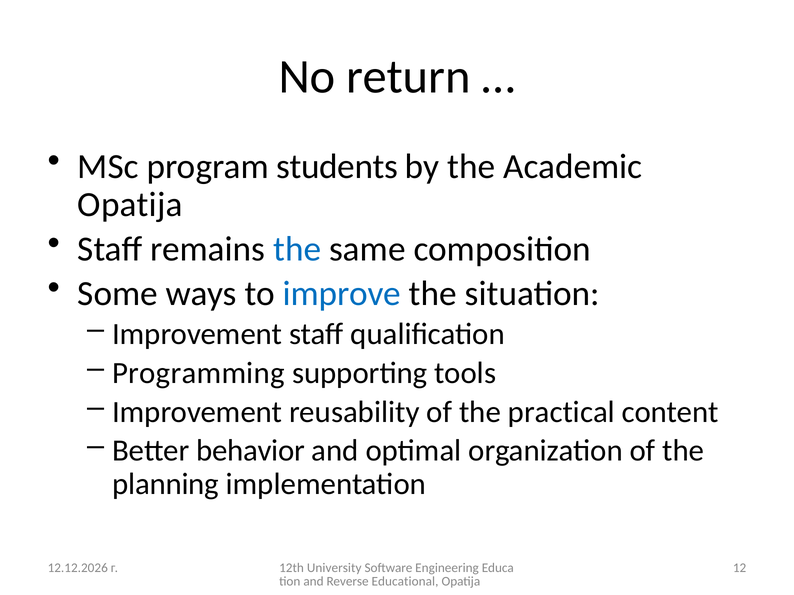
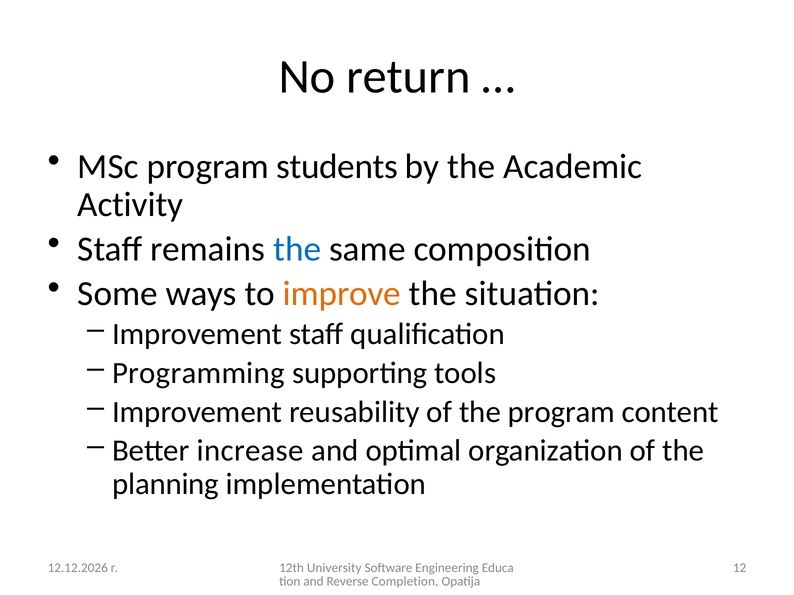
Opatija at (130, 205): Opatija -> Activity
improve colour: blue -> orange
the practical: practical -> program
behavior: behavior -> increase
Educational: Educational -> Completion
